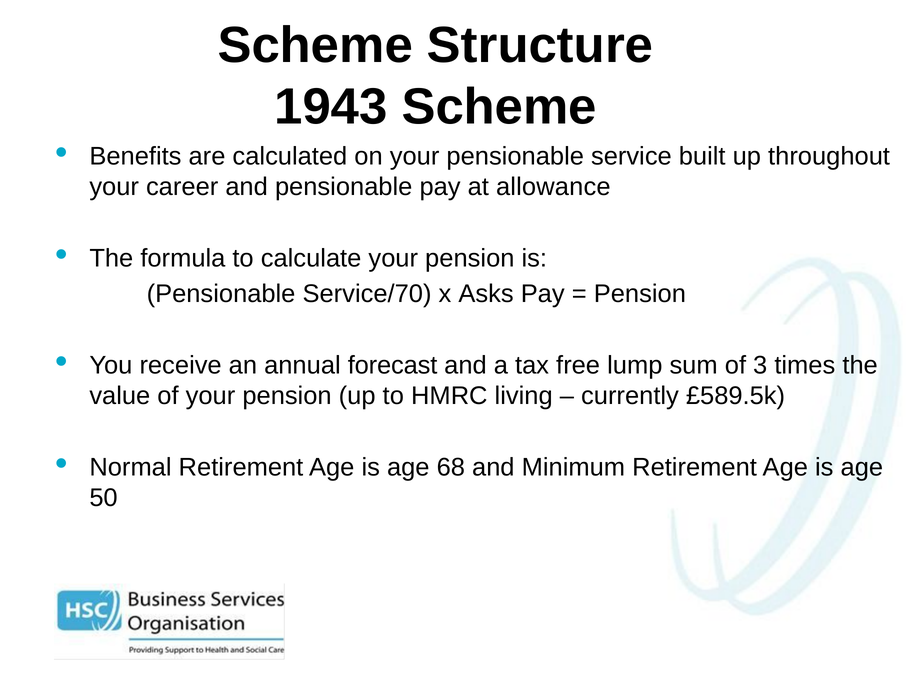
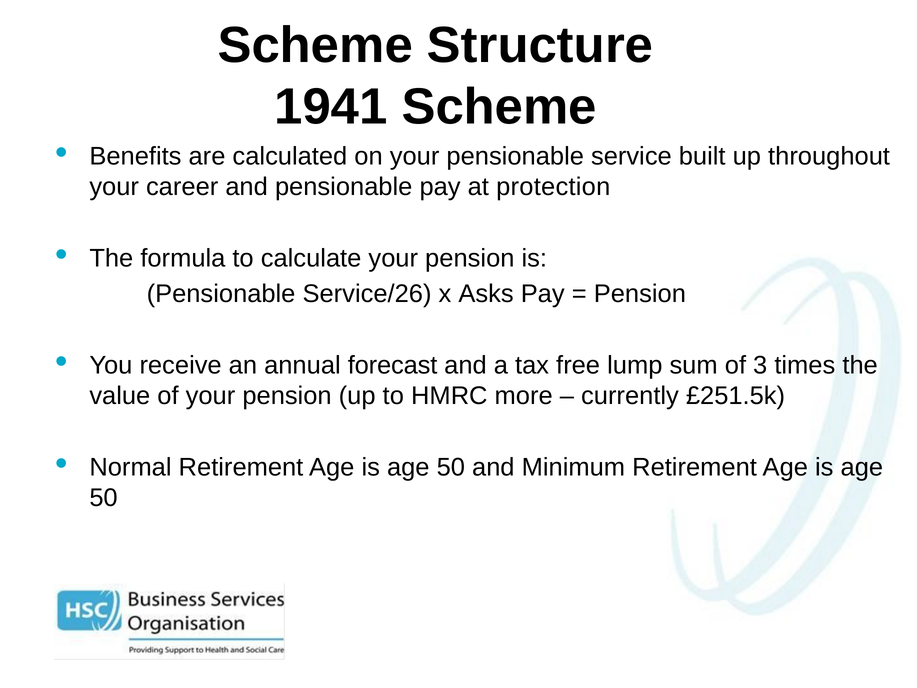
1943: 1943 -> 1941
allowance: allowance -> protection
Service/70: Service/70 -> Service/26
living: living -> more
£589.5k: £589.5k -> £251.5k
68 at (451, 467): 68 -> 50
